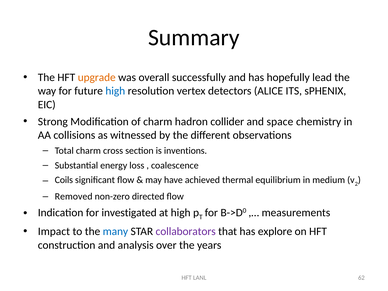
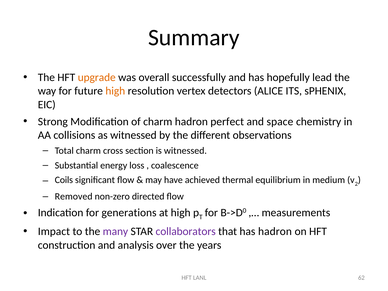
high at (115, 91) colour: blue -> orange
collider: collider -> perfect
is inventions: inventions -> witnessed
investigated: investigated -> generations
many colour: blue -> purple
has explore: explore -> hadron
